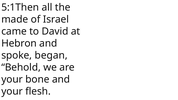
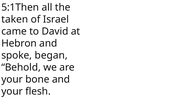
made: made -> taken
